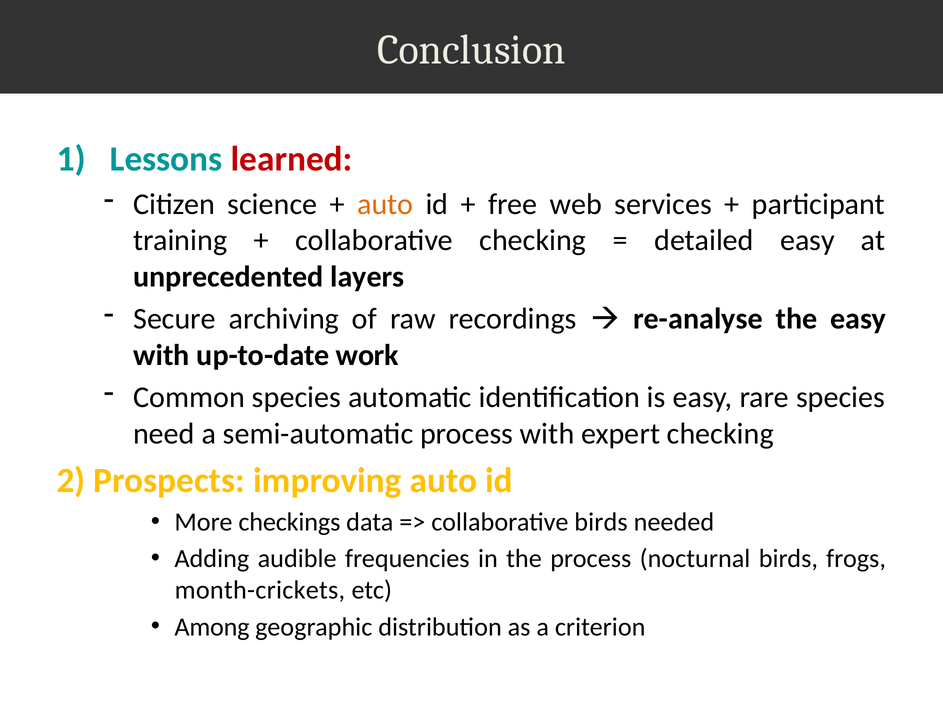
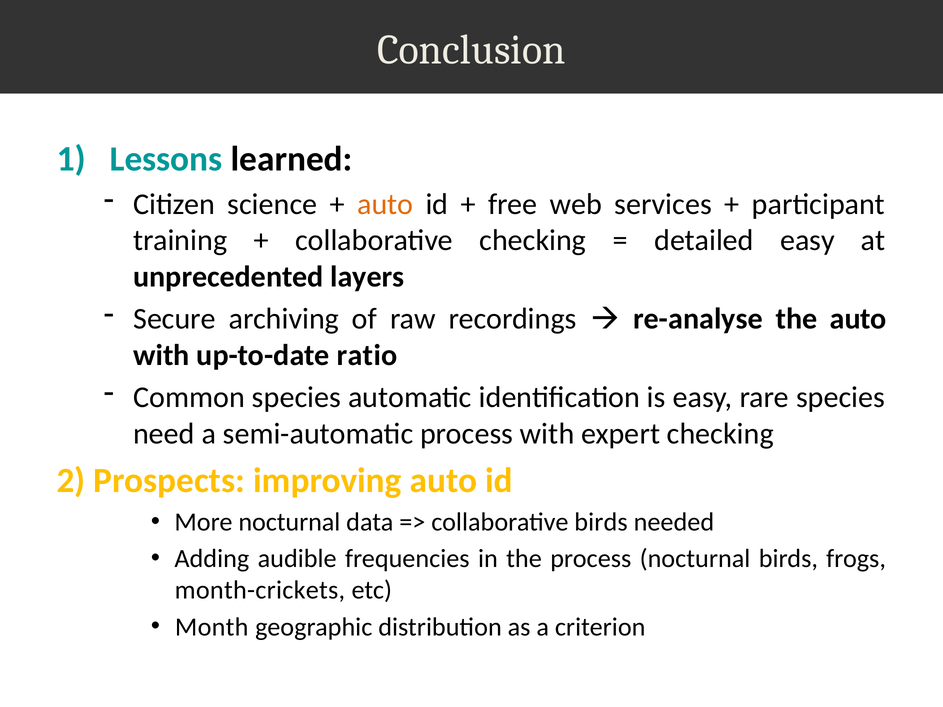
learned colour: red -> black
the easy: easy -> auto
work: work -> ratio
More checkings: checkings -> nocturnal
Among: Among -> Month
